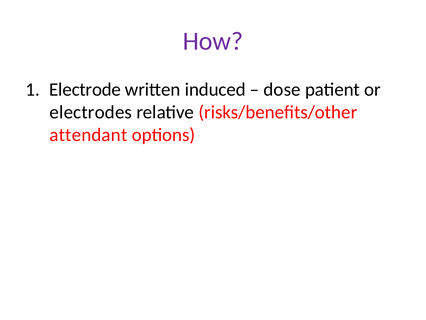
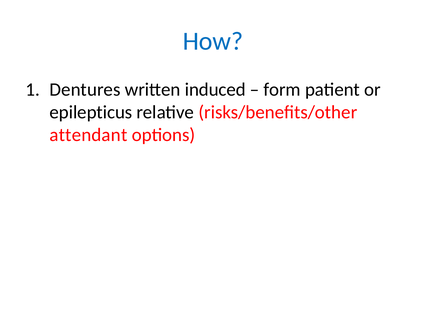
How colour: purple -> blue
Electrode: Electrode -> Dentures
dose: dose -> form
electrodes: electrodes -> epilepticus
